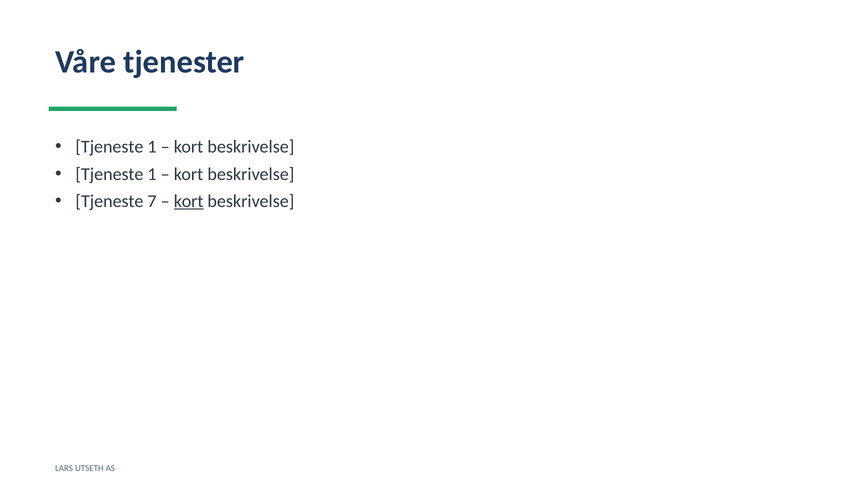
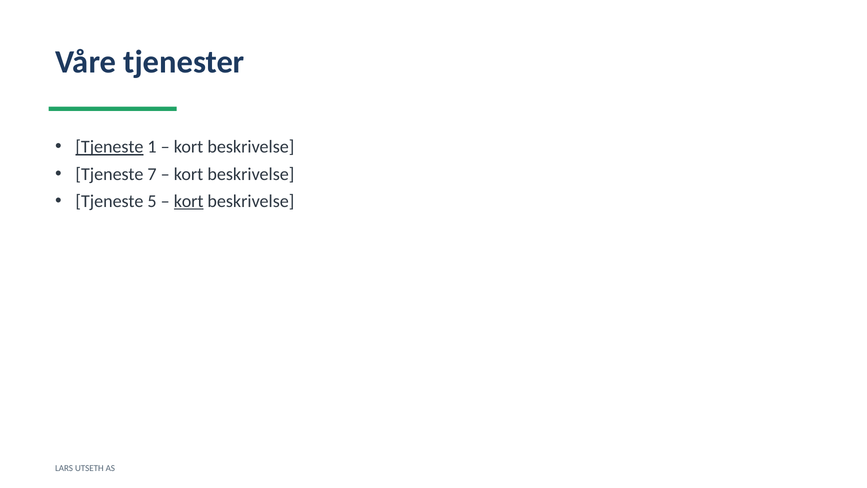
Tjeneste at (109, 147) underline: none -> present
1 at (152, 174): 1 -> 7
7: 7 -> 5
